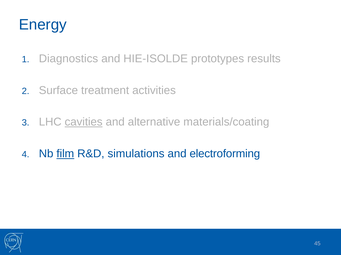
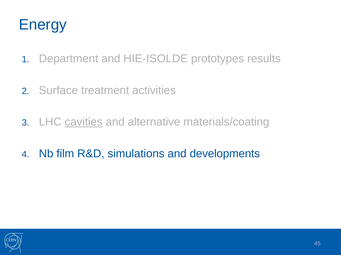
Diagnostics: Diagnostics -> Department
film underline: present -> none
electroforming: electroforming -> developments
